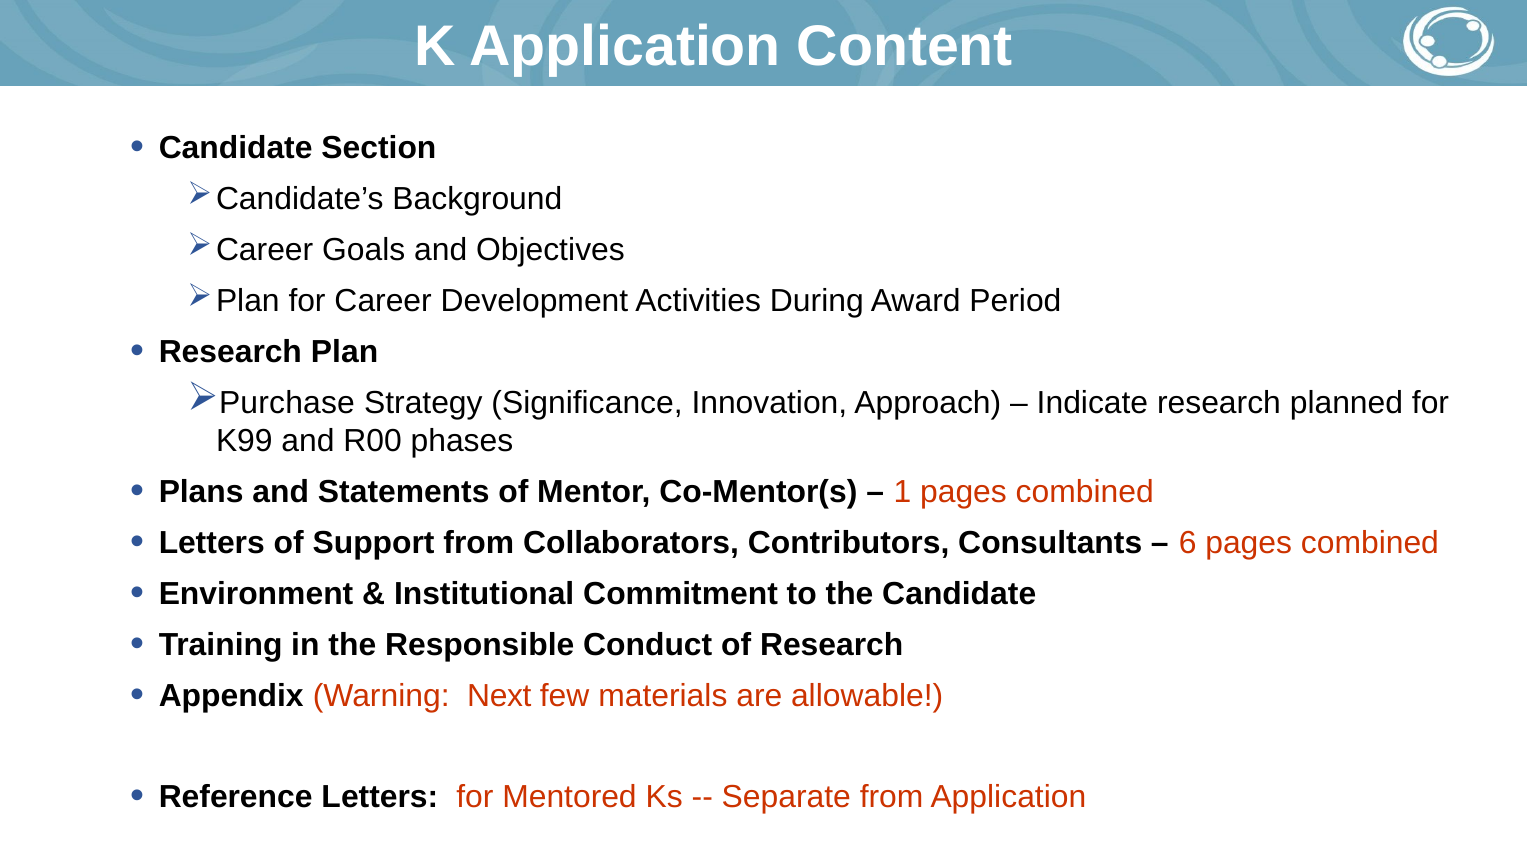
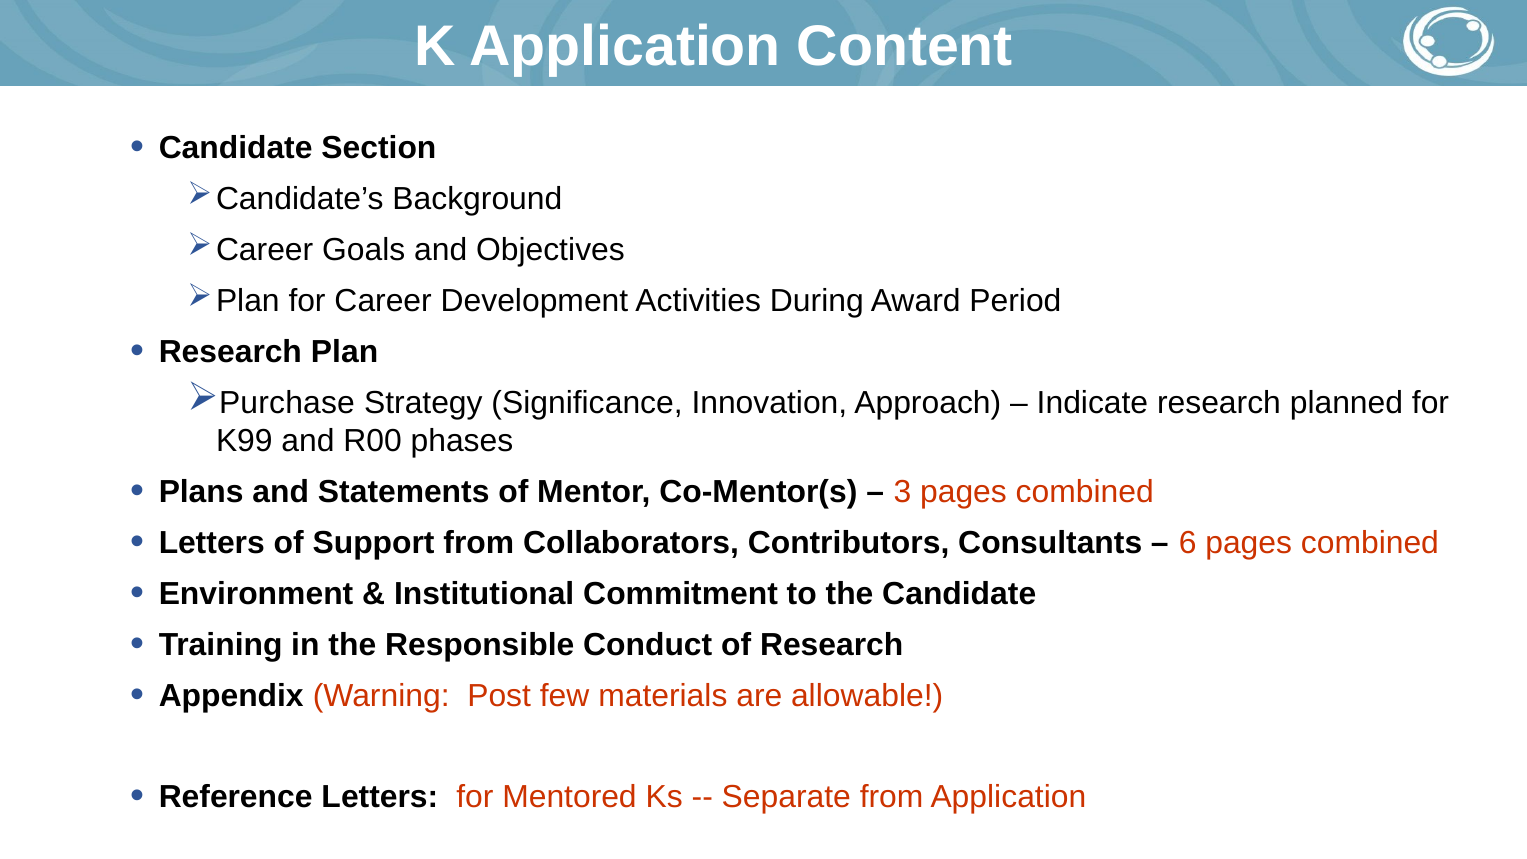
1: 1 -> 3
Next: Next -> Post
